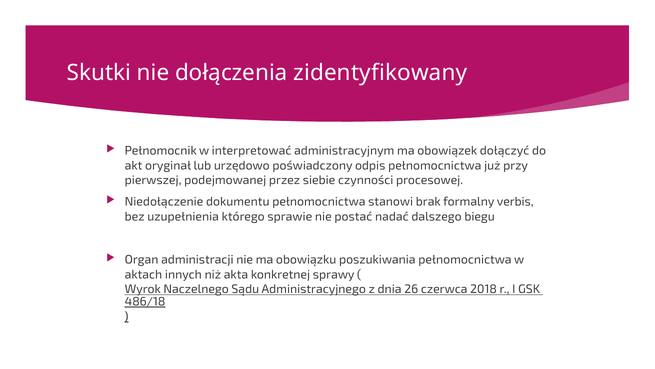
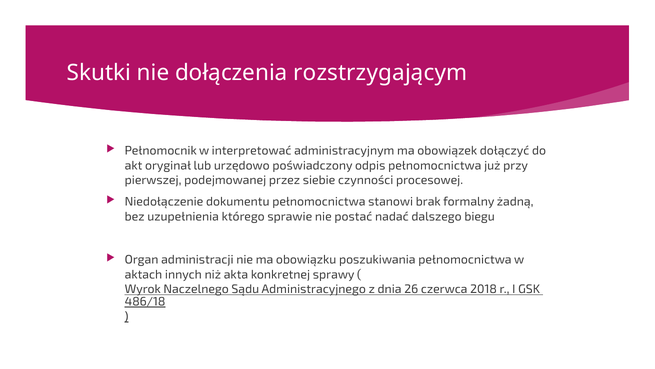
zidentyfikowany: zidentyfikowany -> rozstrzygającym
verbis: verbis -> żadną
